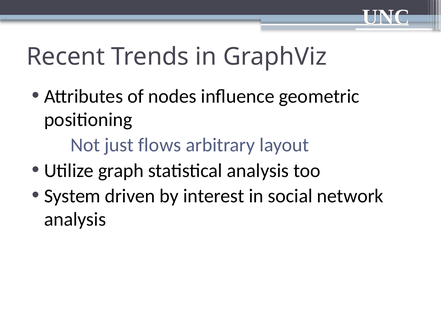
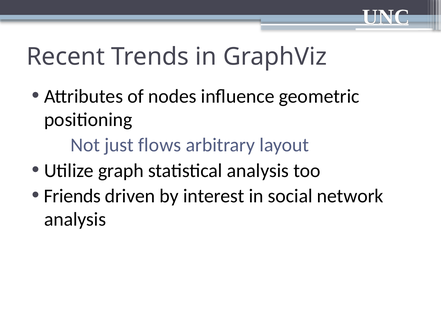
System: System -> Friends
